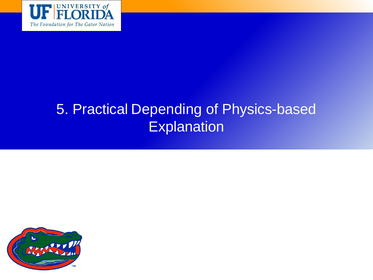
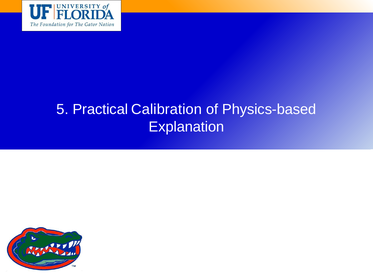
Depending: Depending -> Calibration
